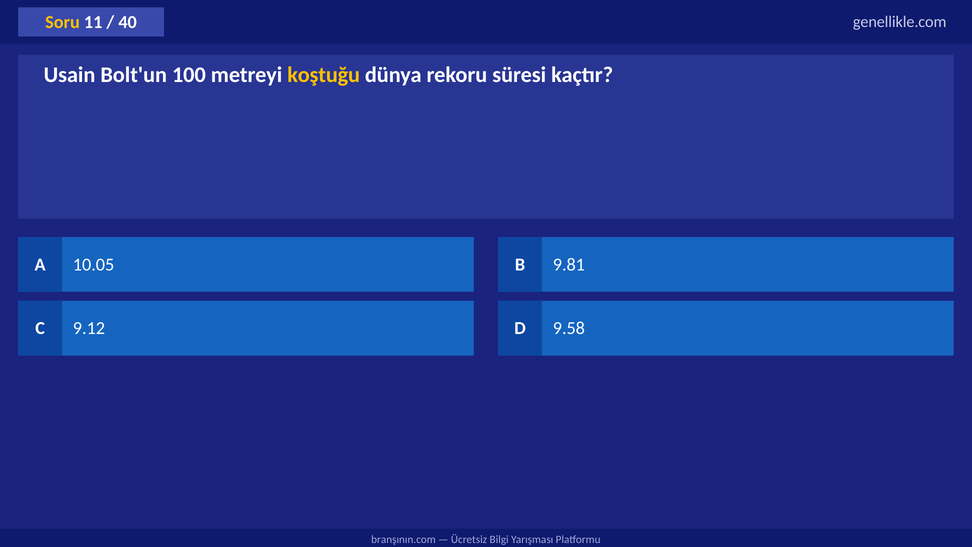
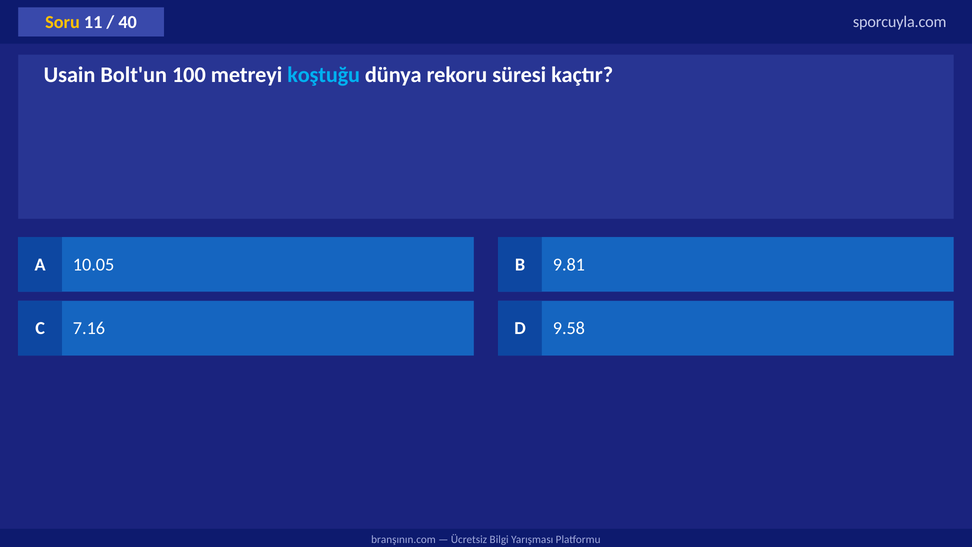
genellikle.com: genellikle.com -> sporcuyla.com
koştuğu colour: yellow -> light blue
9.12: 9.12 -> 7.16
